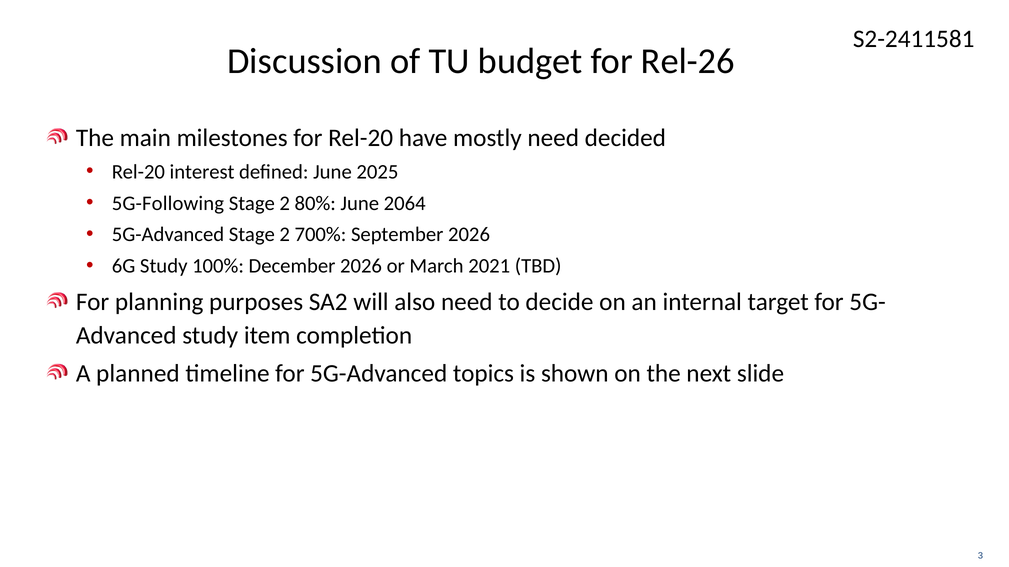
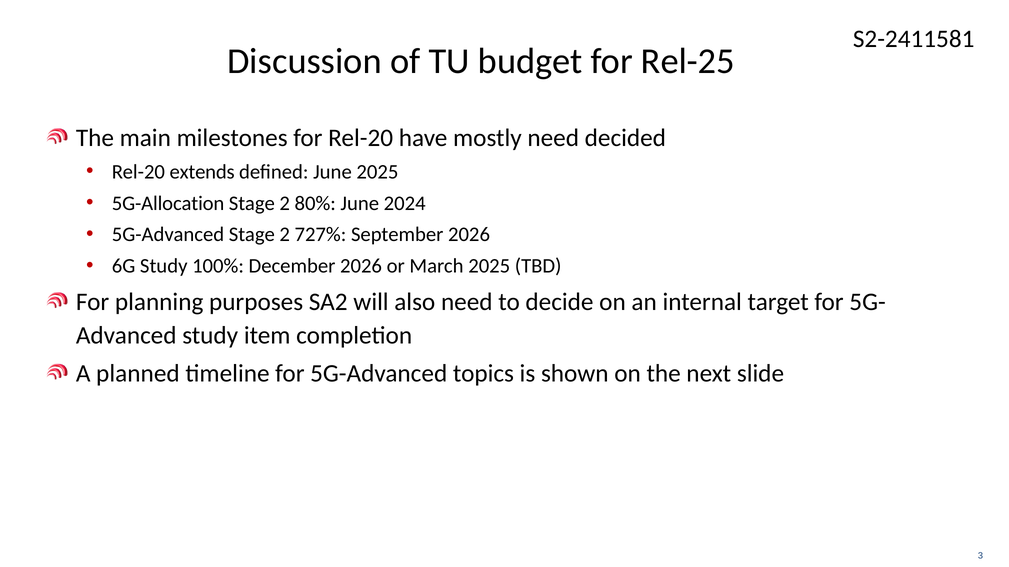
Rel-26: Rel-26 -> Rel-25
interest: interest -> extends
5G-Following: 5G-Following -> 5G-Allocation
2064: 2064 -> 2024
700%: 700% -> 727%
March 2021: 2021 -> 2025
